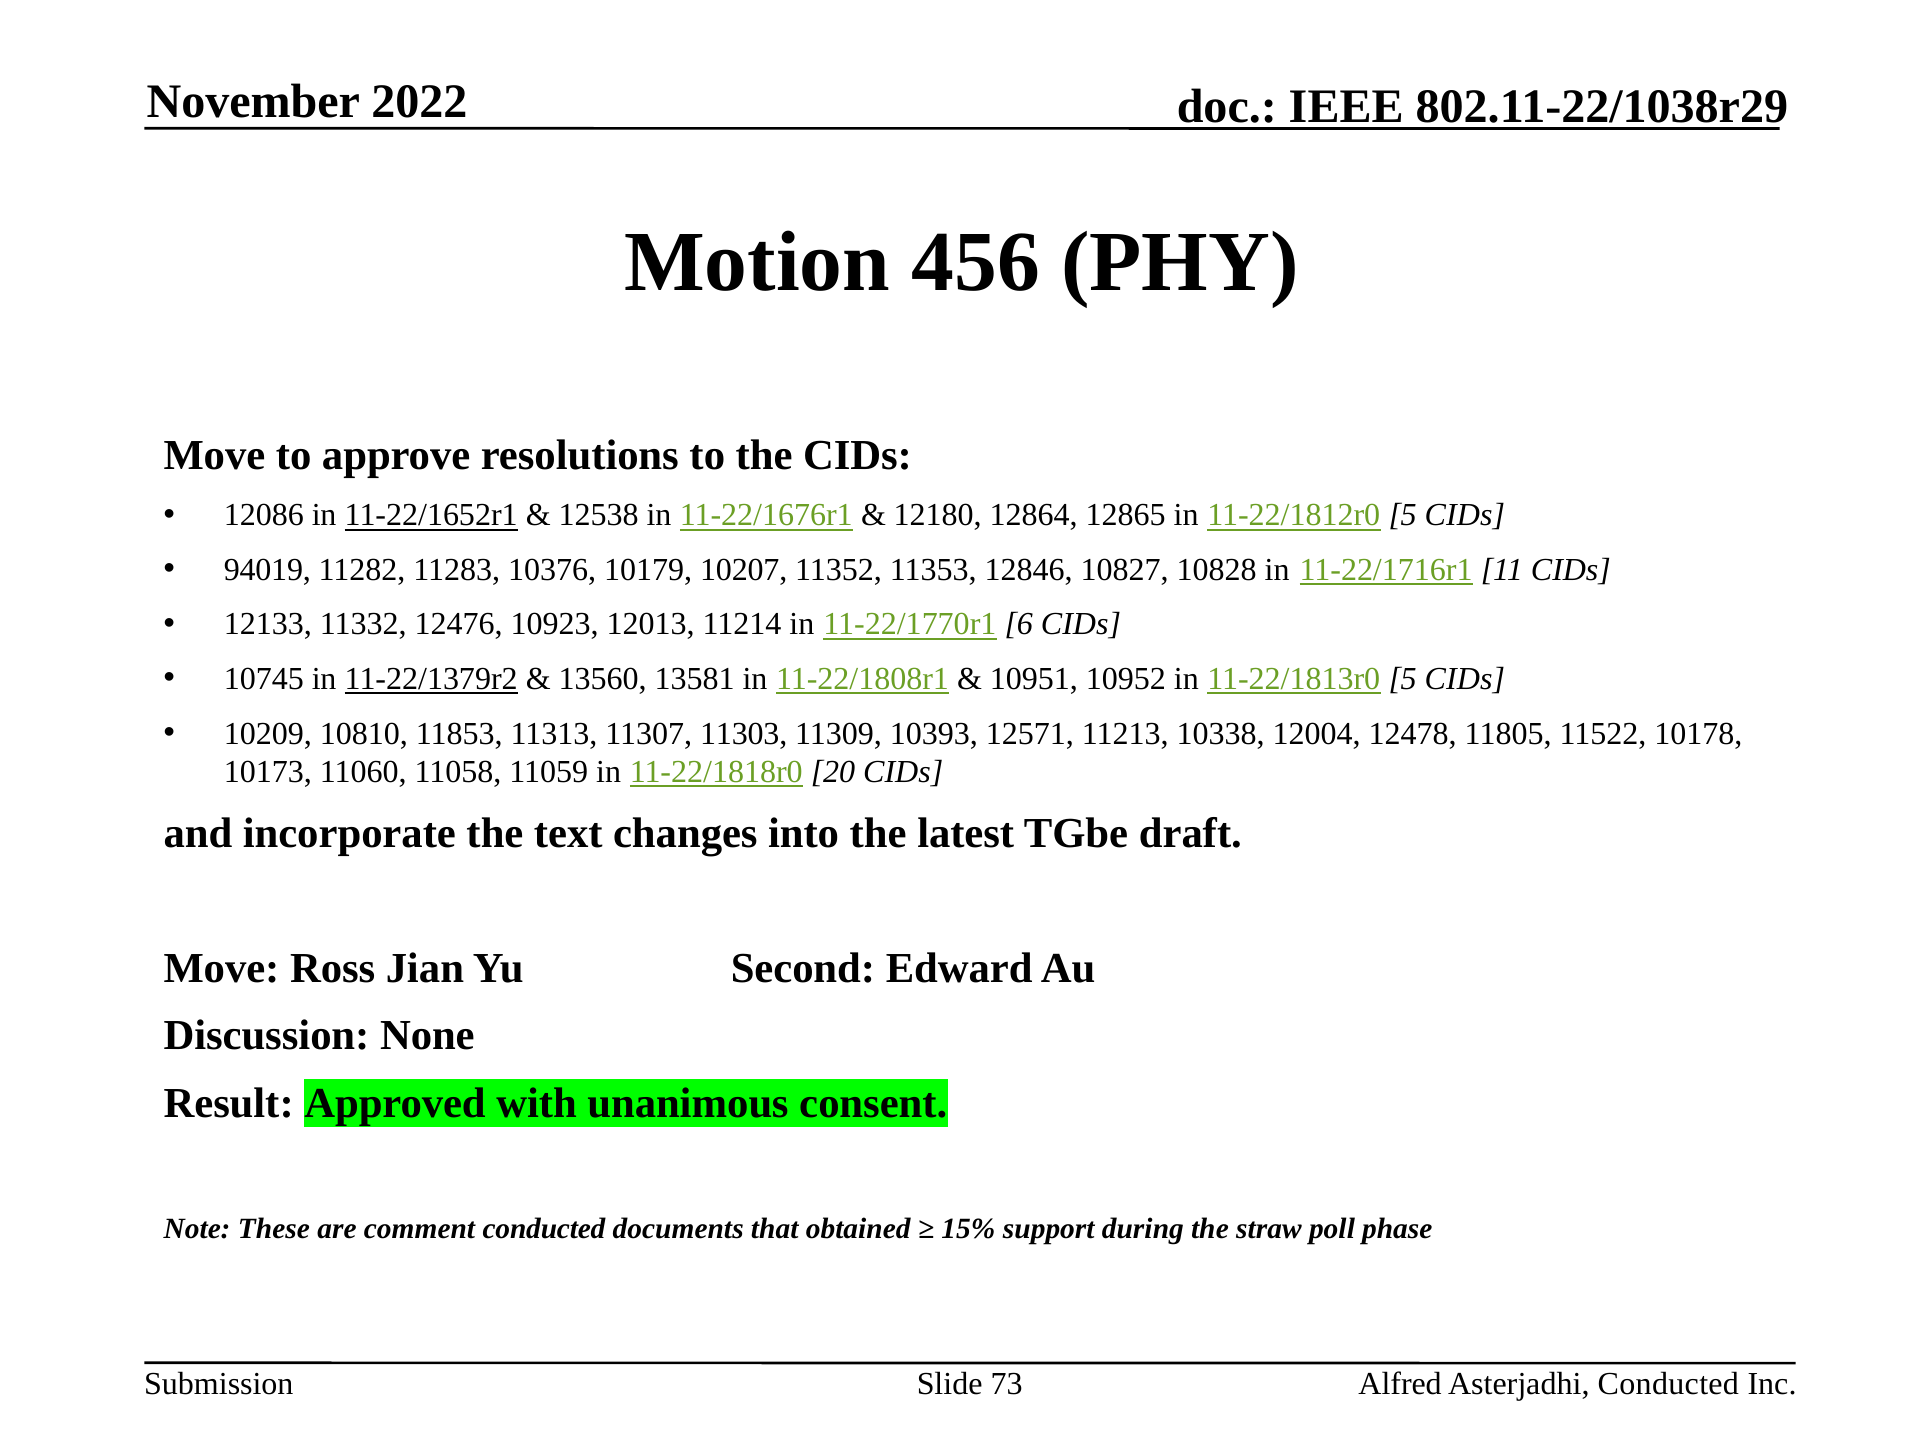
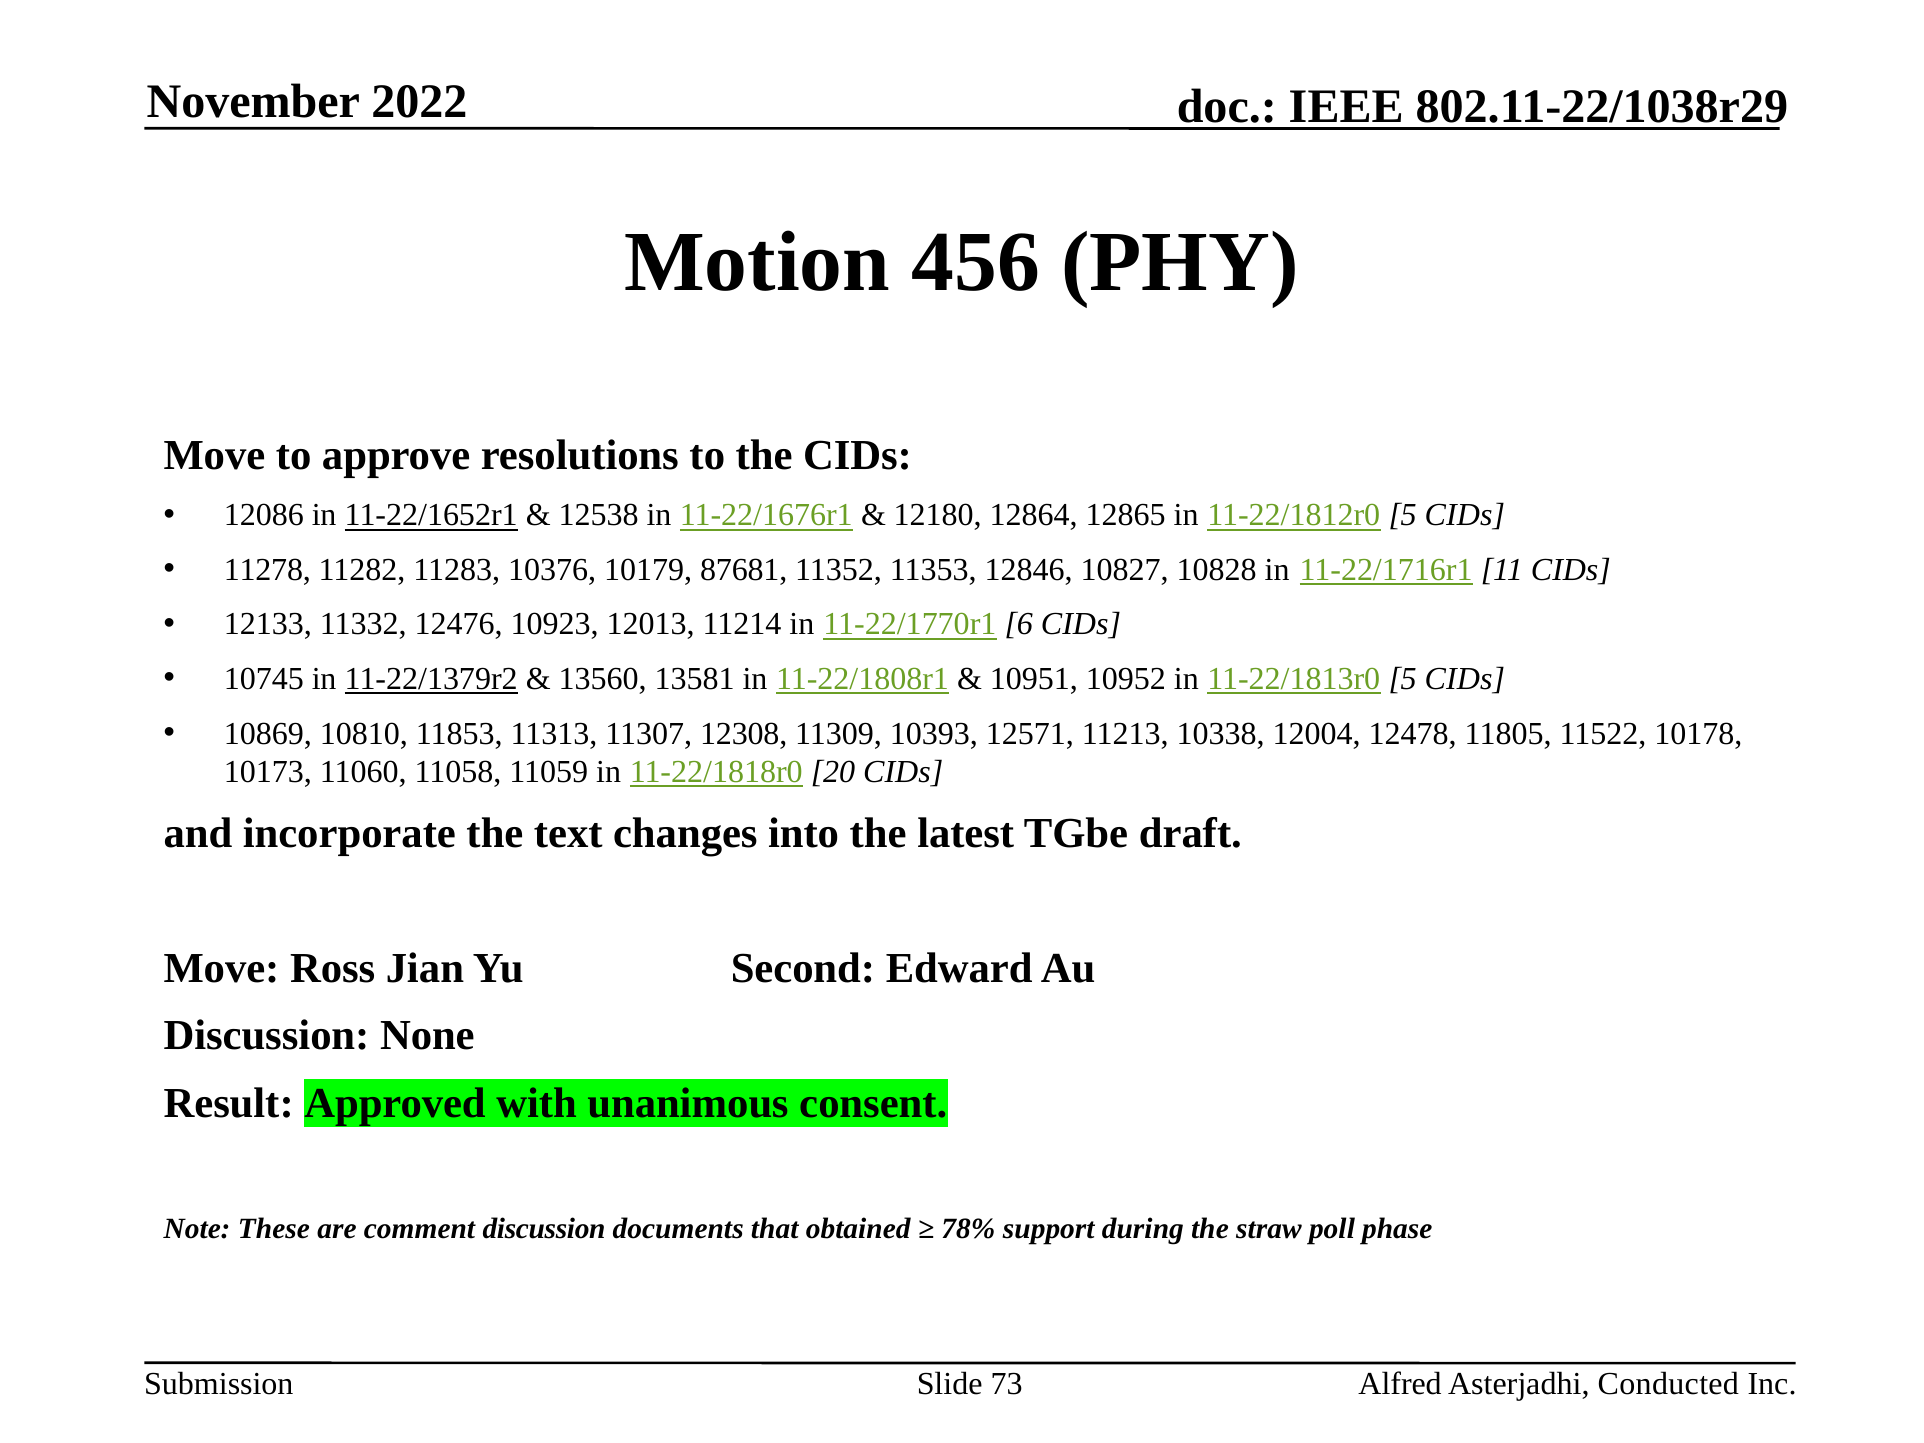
94019: 94019 -> 11278
10207: 10207 -> 87681
10209: 10209 -> 10869
11303: 11303 -> 12308
comment conducted: conducted -> discussion
15%: 15% -> 78%
